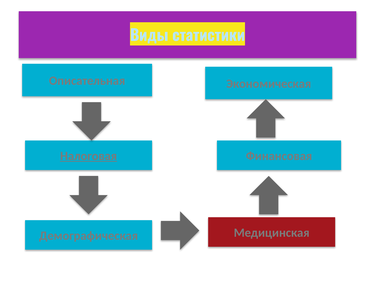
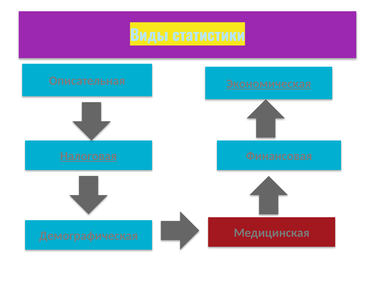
Экономическая underline: none -> present
